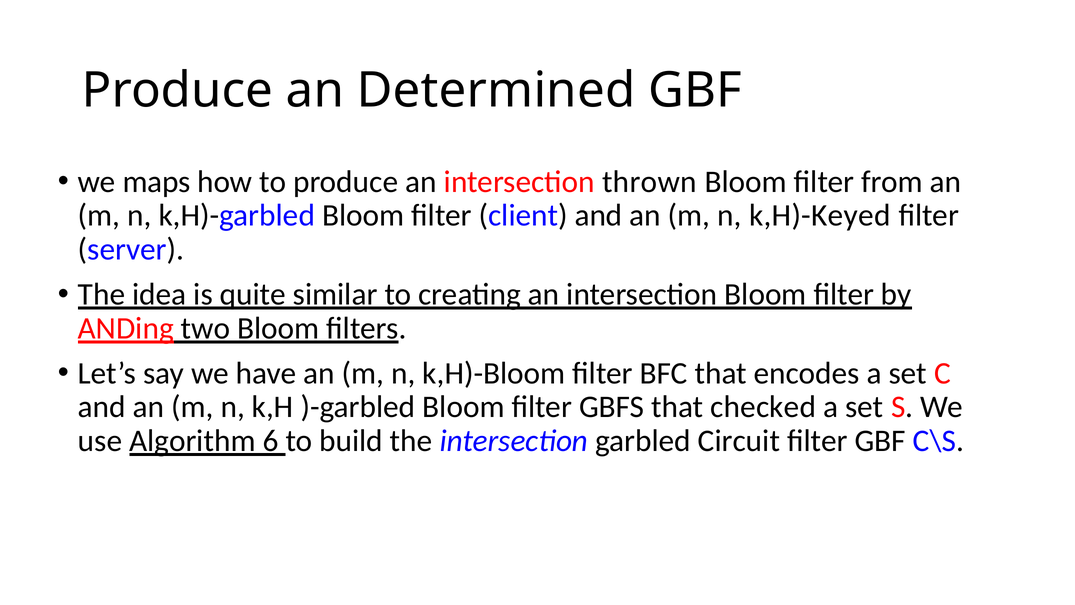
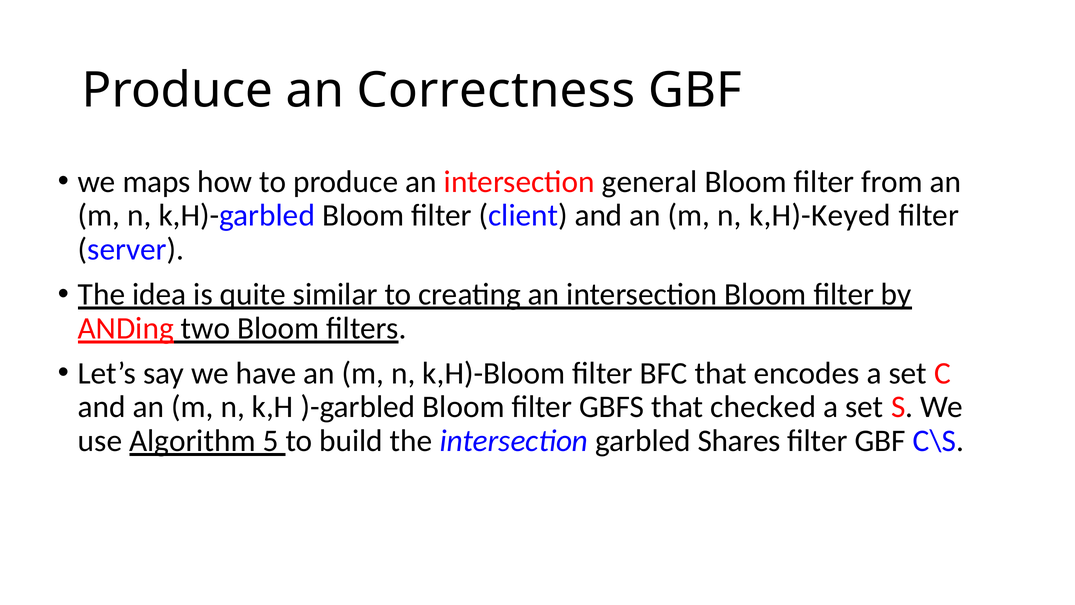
Determined: Determined -> Correctness
thrown: thrown -> general
6: 6 -> 5
Circuit: Circuit -> Shares
